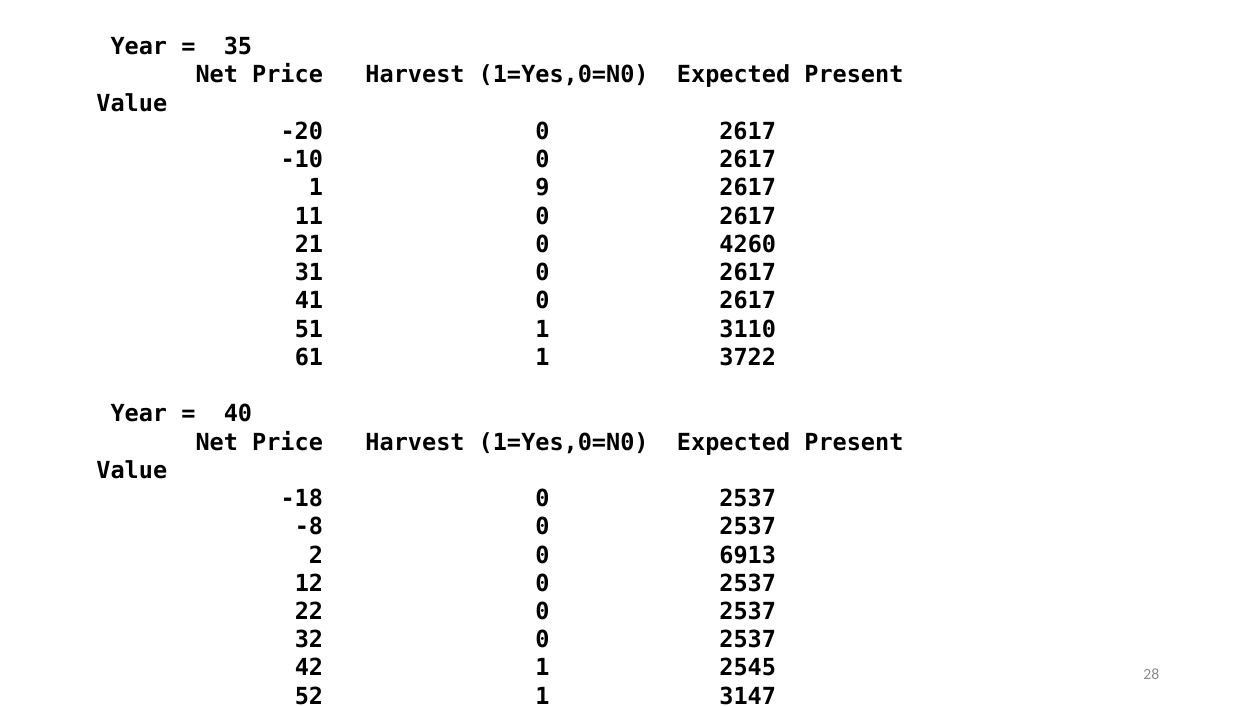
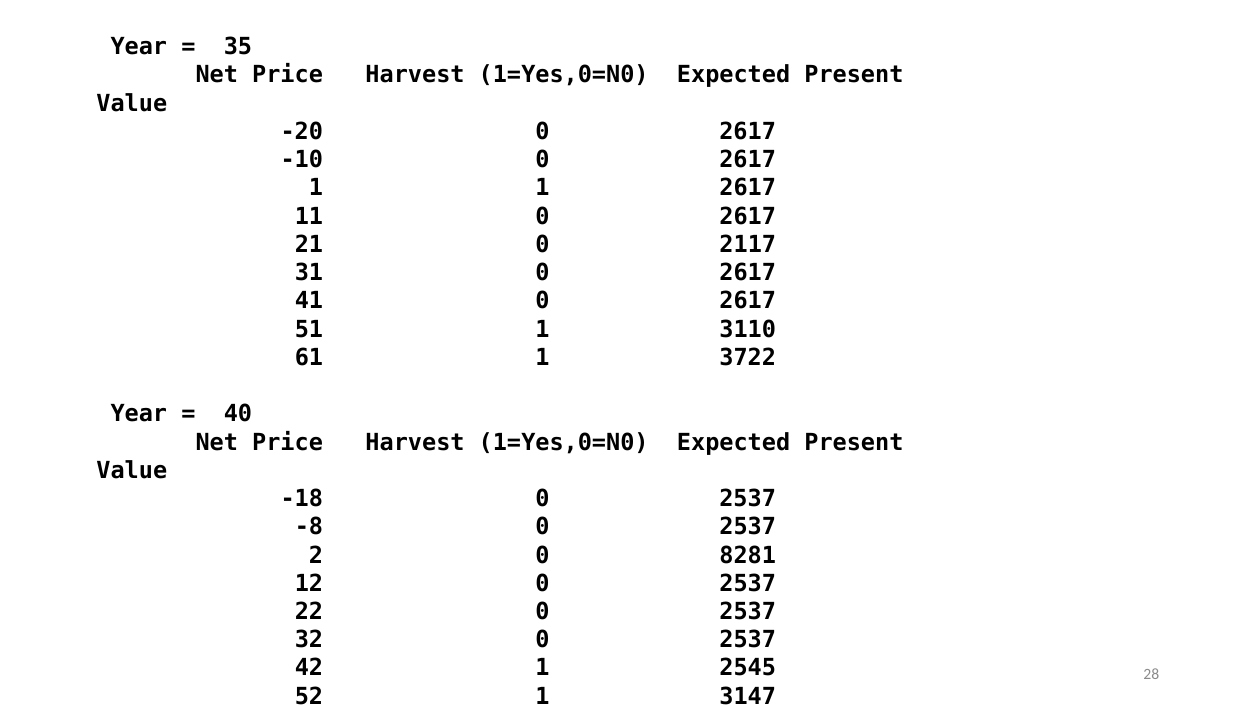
1 9: 9 -> 1
4260: 4260 -> 2117
6913: 6913 -> 8281
